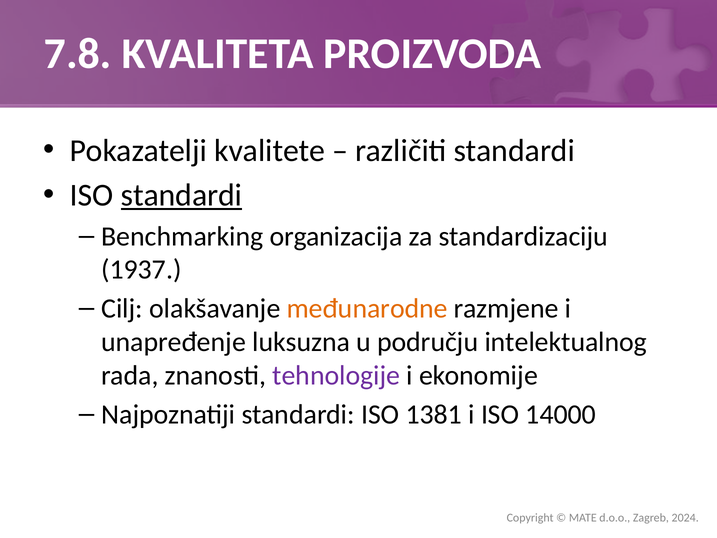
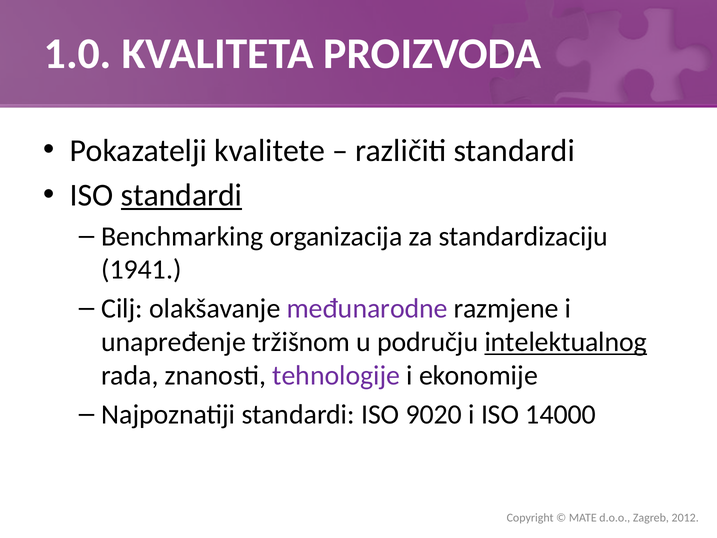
7.8: 7.8 -> 1.0
1937: 1937 -> 1941
međunarodne colour: orange -> purple
luksuzna: luksuzna -> tržišnom
intelektualnog underline: none -> present
1381: 1381 -> 9020
2024: 2024 -> 2012
